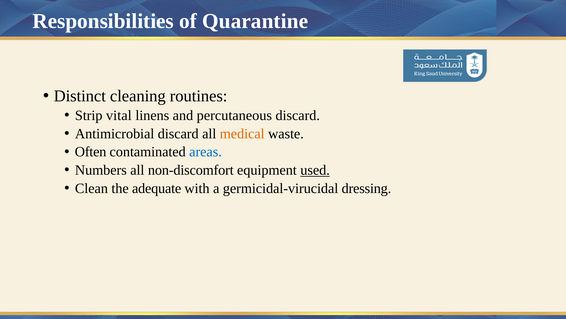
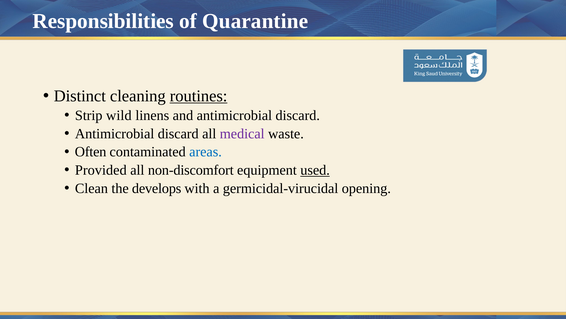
routines underline: none -> present
vital: vital -> wild
and percutaneous: percutaneous -> antimicrobial
medical colour: orange -> purple
Numbers: Numbers -> Provided
adequate: adequate -> develops
dressing: dressing -> opening
